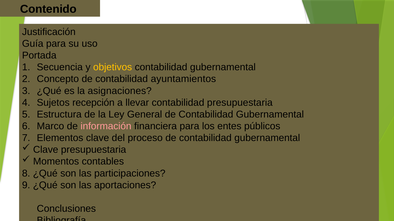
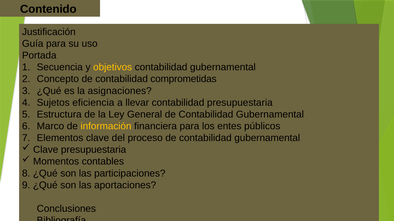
ayuntamientos: ayuntamientos -> comprometidas
recepción: recepción -> eficiencia
información colour: pink -> yellow
